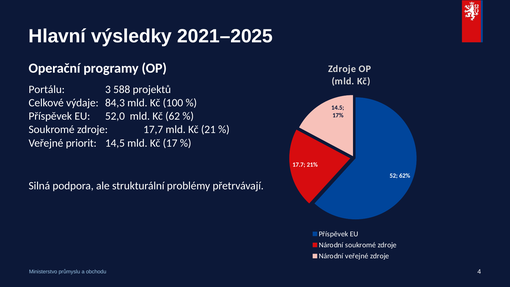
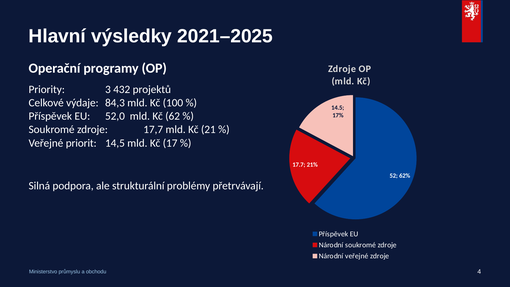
Portálu: Portálu -> Priority
588: 588 -> 432
